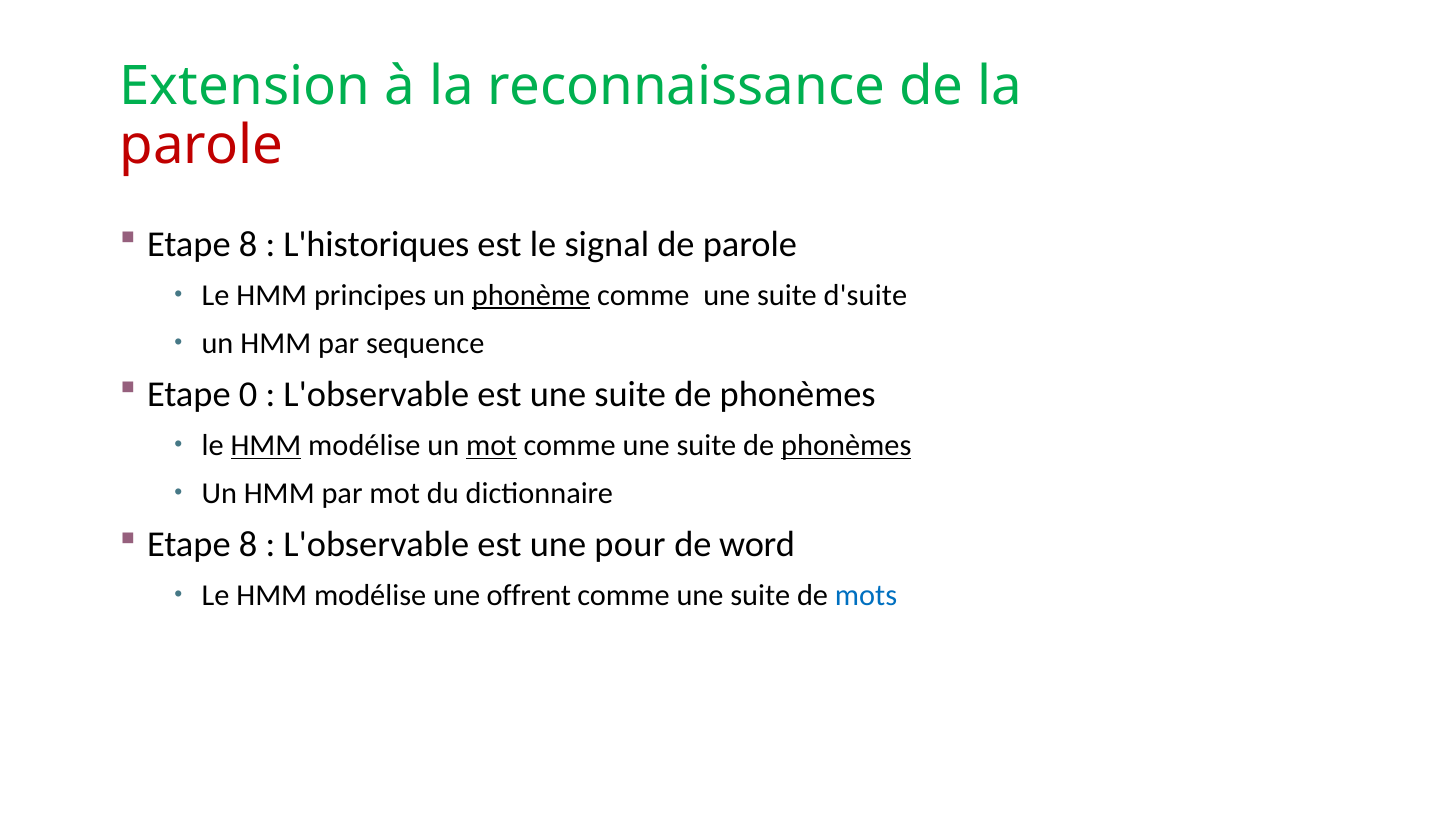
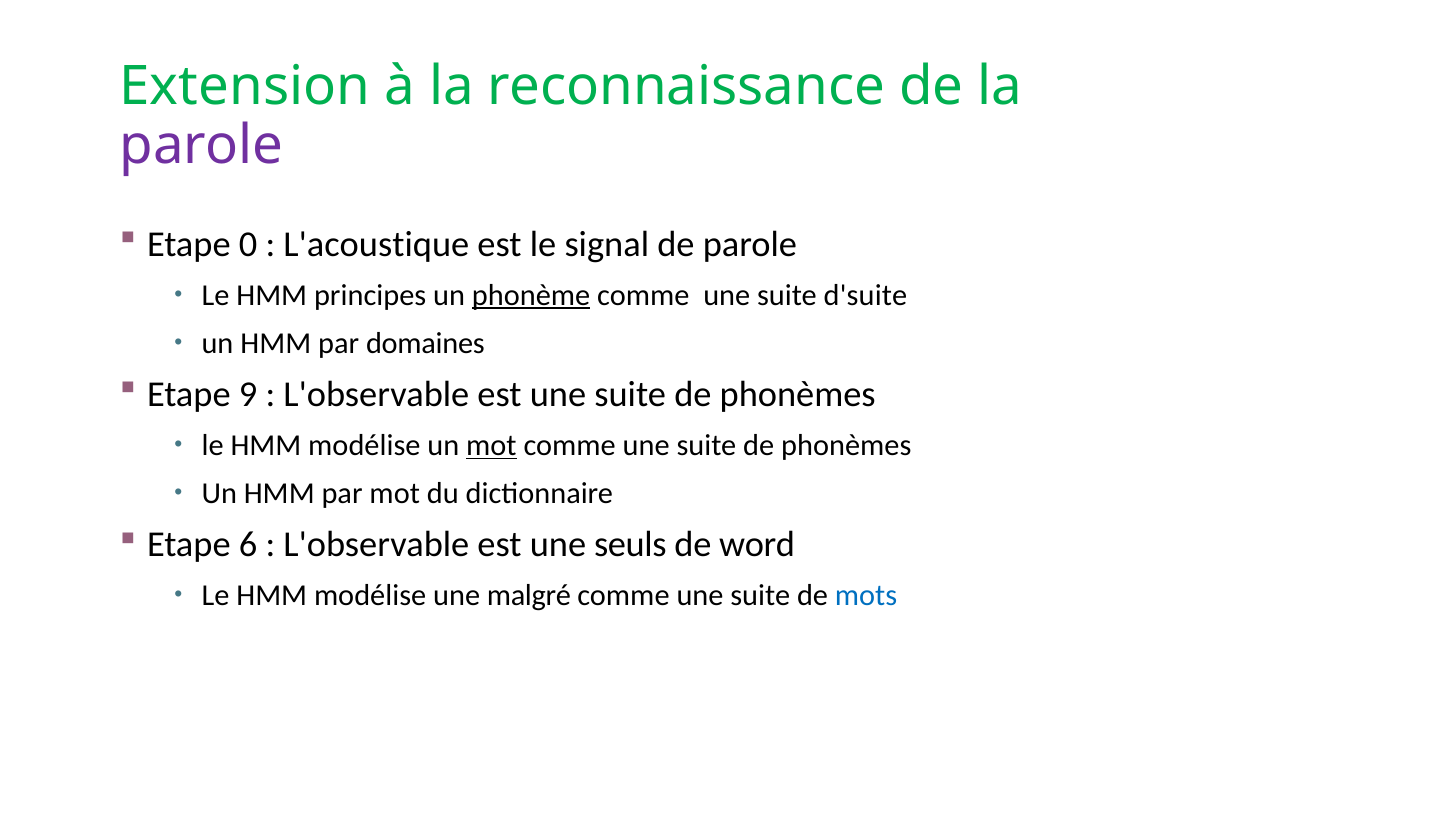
parole at (202, 146) colour: red -> purple
8 at (248, 244): 8 -> 0
L'historiques: L'historiques -> L'acoustique
sequence: sequence -> domaines
0: 0 -> 9
HMM at (266, 445) underline: present -> none
phonèmes at (846, 445) underline: present -> none
8 at (248, 545): 8 -> 6
pour: pour -> seuls
offrent: offrent -> malgré
